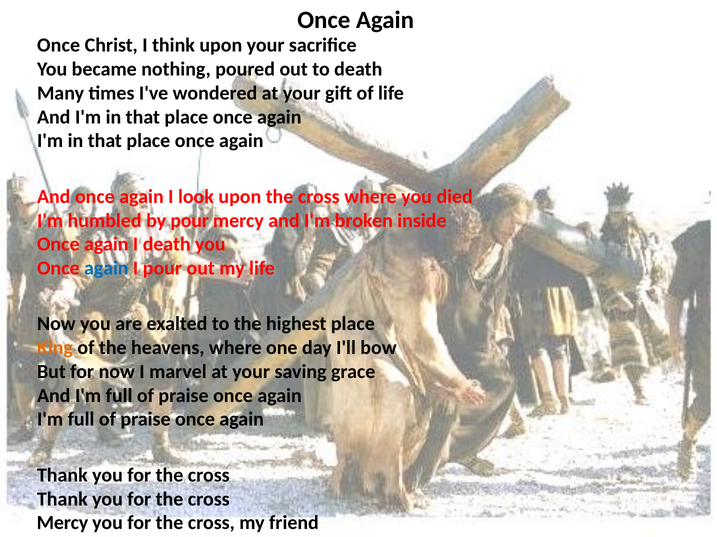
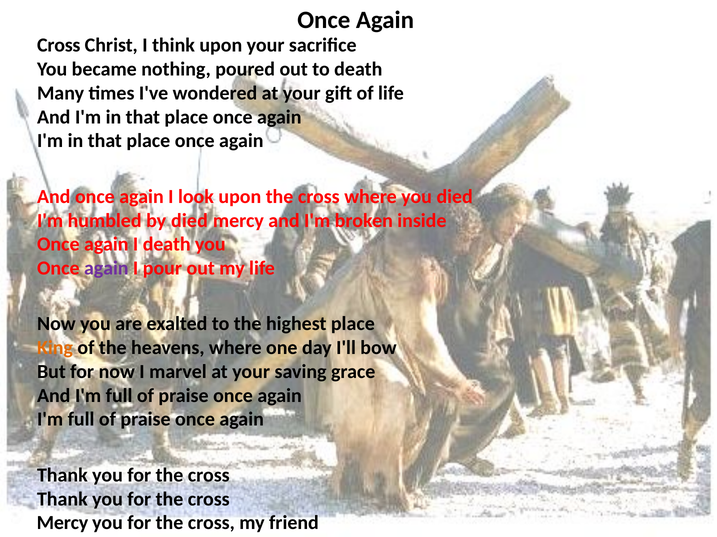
Once at (59, 45): Once -> Cross
by pour: pour -> died
again at (106, 269) colour: blue -> purple
